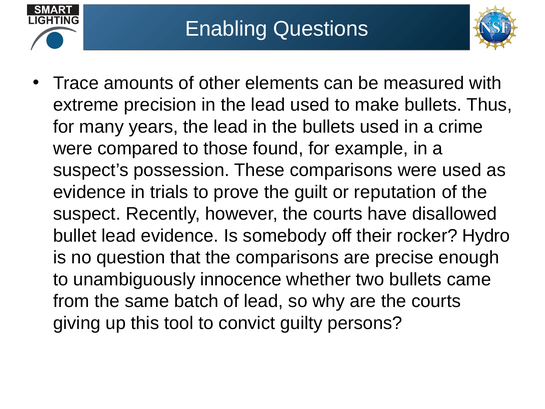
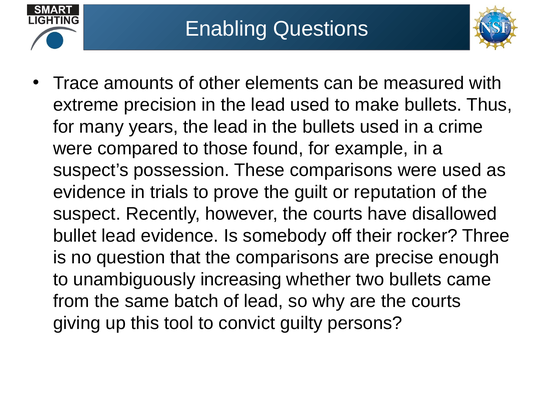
Hydro: Hydro -> Three
innocence: innocence -> increasing
